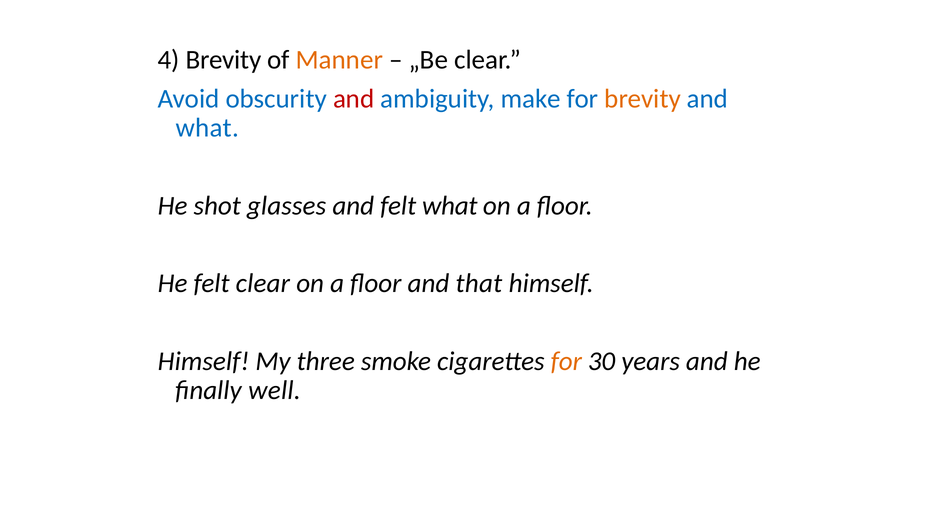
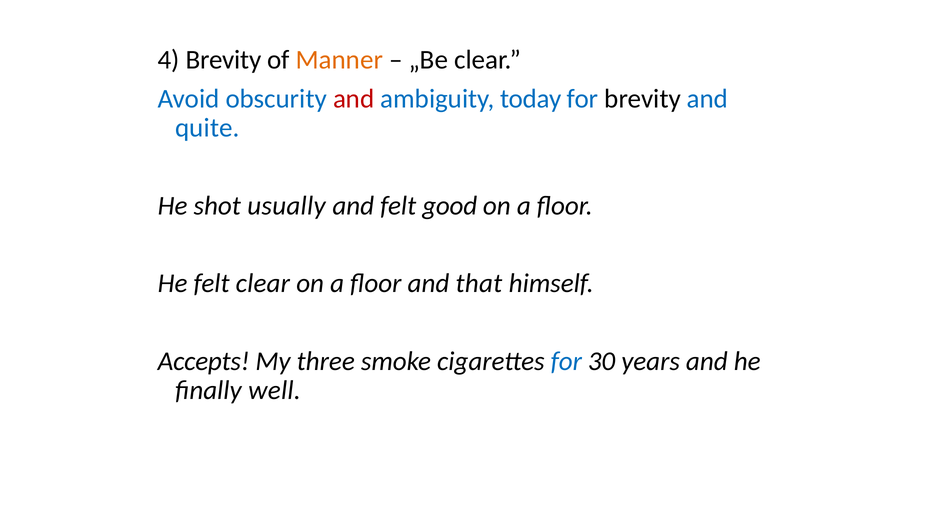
make: make -> today
brevity at (643, 99) colour: orange -> black
what at (207, 128): what -> quite
glasses: glasses -> usually
felt what: what -> good
Himself at (204, 361): Himself -> Accepts
for at (566, 361) colour: orange -> blue
